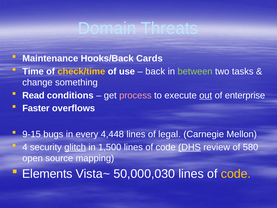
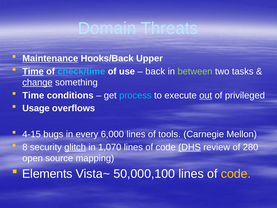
Maintenance underline: none -> present
Cards: Cards -> Upper
Time at (33, 71) underline: none -> present
check/time colour: yellow -> light blue
change underline: none -> present
Read at (33, 95): Read -> Time
process colour: pink -> light blue
enterprise: enterprise -> privileged
Faster: Faster -> Usage
9-15: 9-15 -> 4-15
4,448: 4,448 -> 6,000
legal: legal -> tools
4: 4 -> 8
1,500: 1,500 -> 1,070
580: 580 -> 280
50,000,030: 50,000,030 -> 50,000,100
